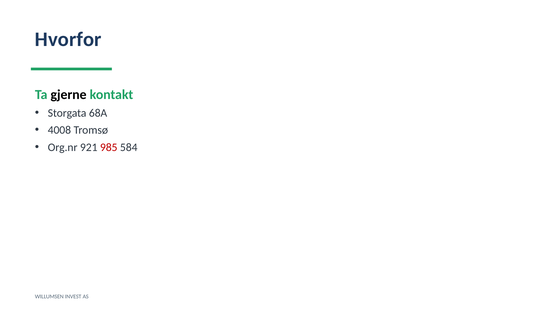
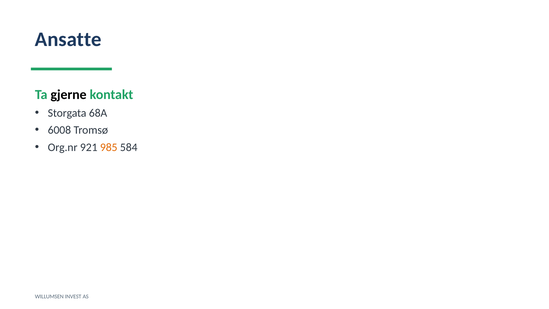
Hvorfor: Hvorfor -> Ansatte
4008: 4008 -> 6008
985 colour: red -> orange
